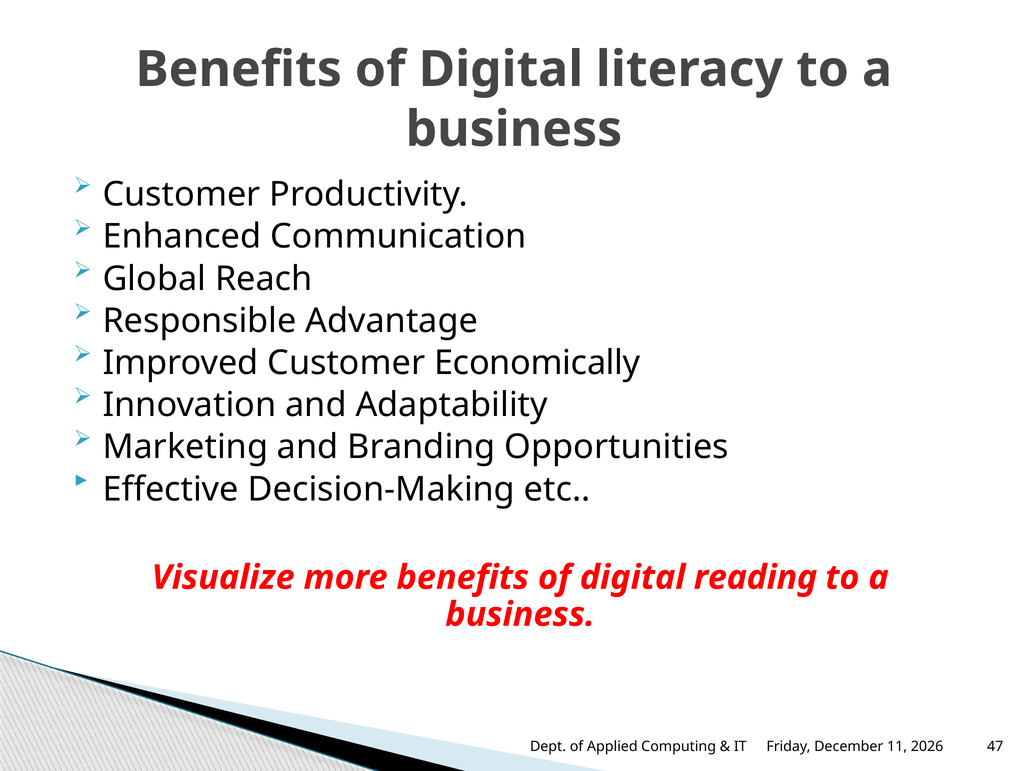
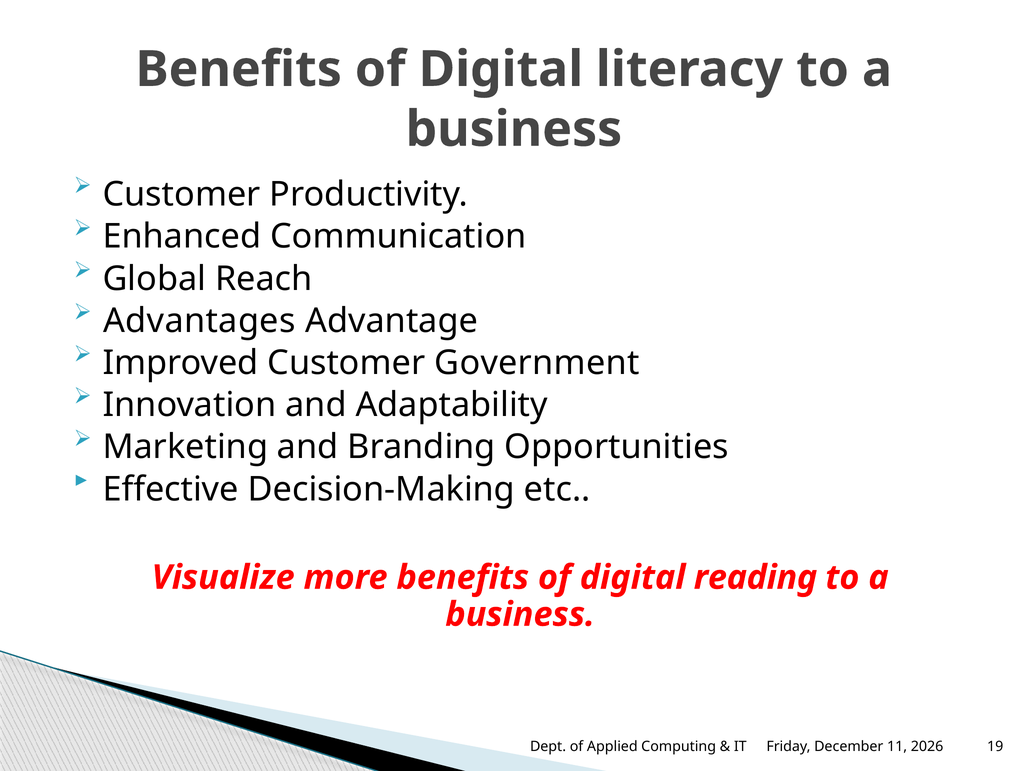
Responsible: Responsible -> Advantages
Economically: Economically -> Government
47: 47 -> 19
